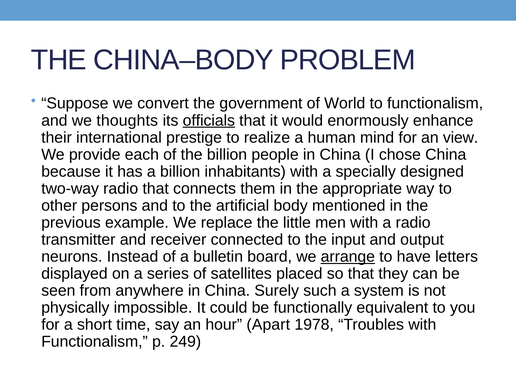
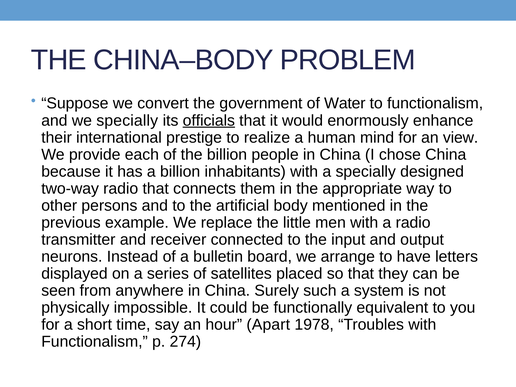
World: World -> Water
we thoughts: thoughts -> specially
arrange underline: present -> none
249: 249 -> 274
